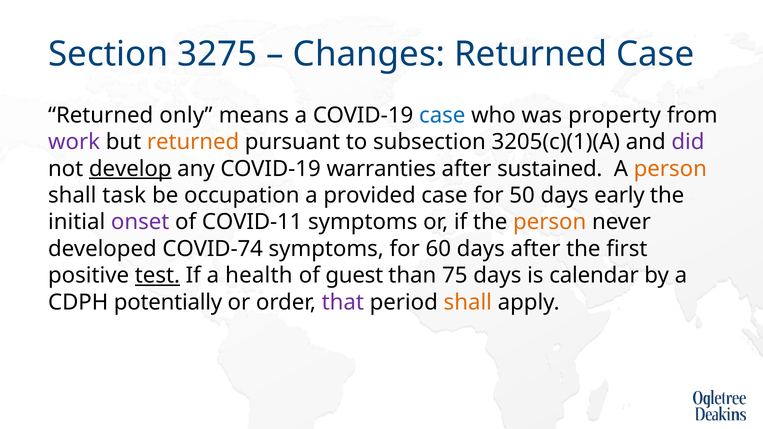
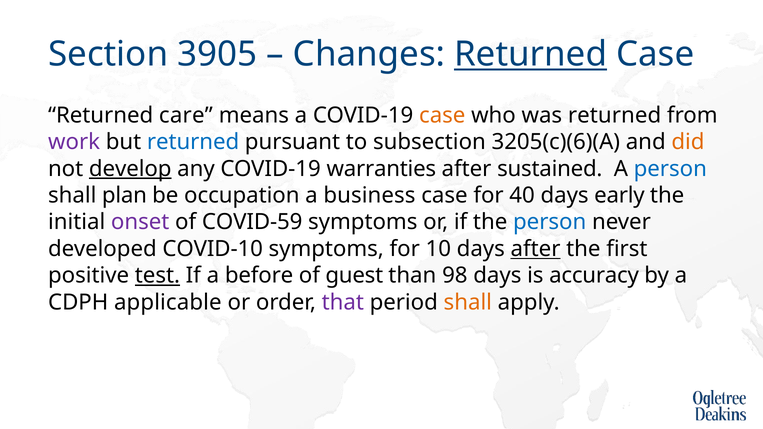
3275: 3275 -> 3905
Returned at (531, 54) underline: none -> present
only: only -> care
case at (442, 115) colour: blue -> orange
was property: property -> returned
returned at (193, 142) colour: orange -> blue
3205(c)(1)(A: 3205(c)(1)(A -> 3205(c)(6)(A
did colour: purple -> orange
person at (670, 169) colour: orange -> blue
task: task -> plan
provided: provided -> business
50: 50 -> 40
COVID-11: COVID-11 -> COVID-59
person at (550, 222) colour: orange -> blue
COVID-74: COVID-74 -> COVID-10
60: 60 -> 10
after at (536, 249) underline: none -> present
health: health -> before
75: 75 -> 98
calendar: calendar -> accuracy
potentially: potentially -> applicable
